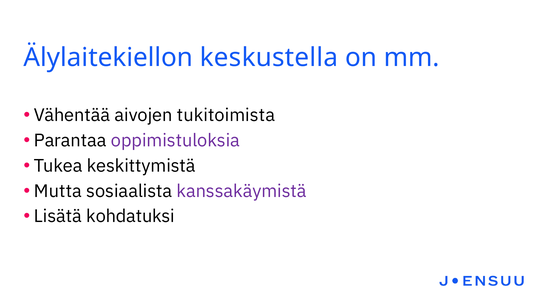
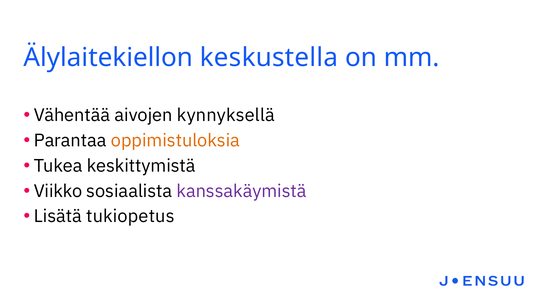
tukitoimista: tukitoimista -> kynnyksellä
oppimistuloksia colour: purple -> orange
Mutta: Mutta -> Viikko
kohdatuksi: kohdatuksi -> tukiopetus
